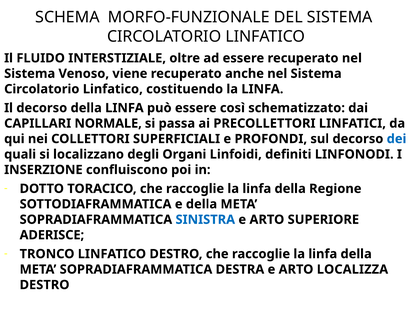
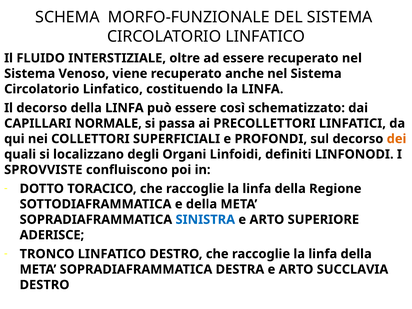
dei colour: blue -> orange
INSERZIONE: INSERZIONE -> SPROVVISTE
LOCALIZZA: LOCALIZZA -> SUCCLAVIA
